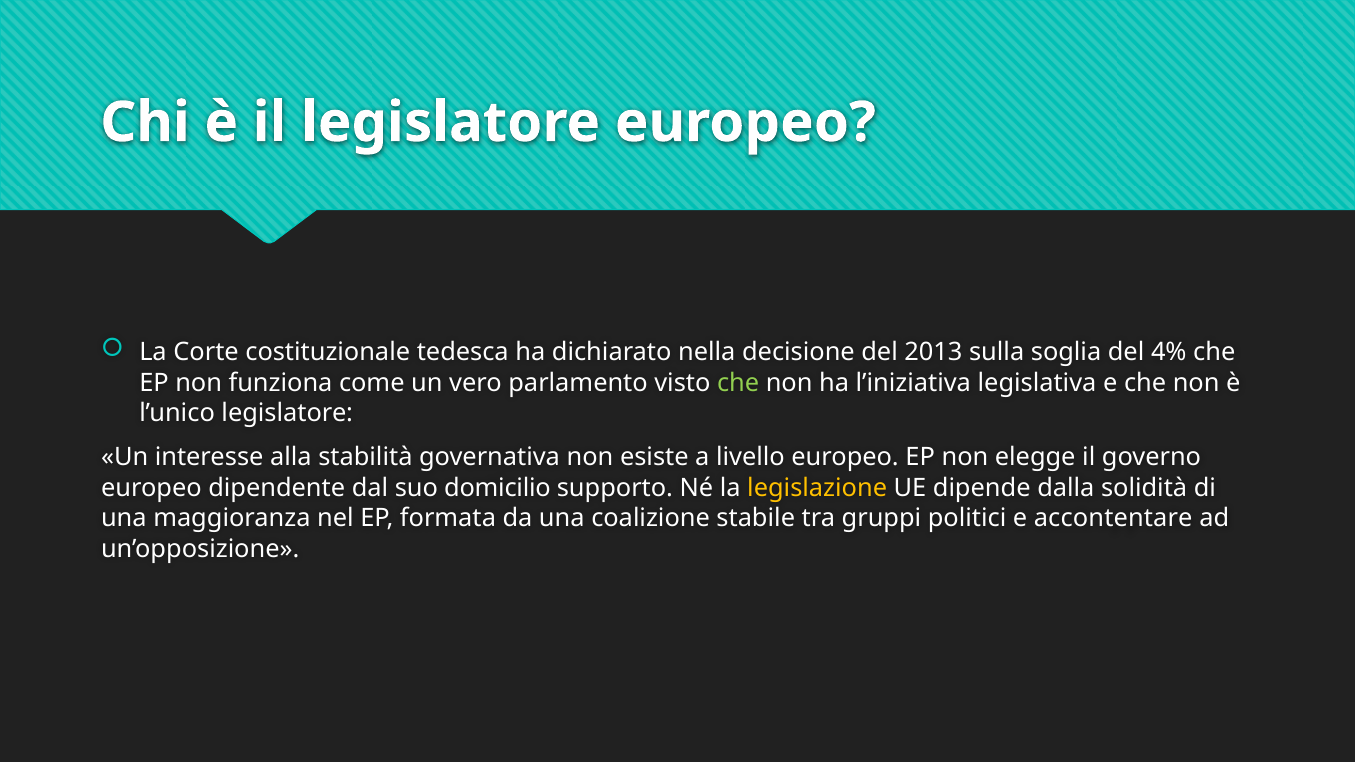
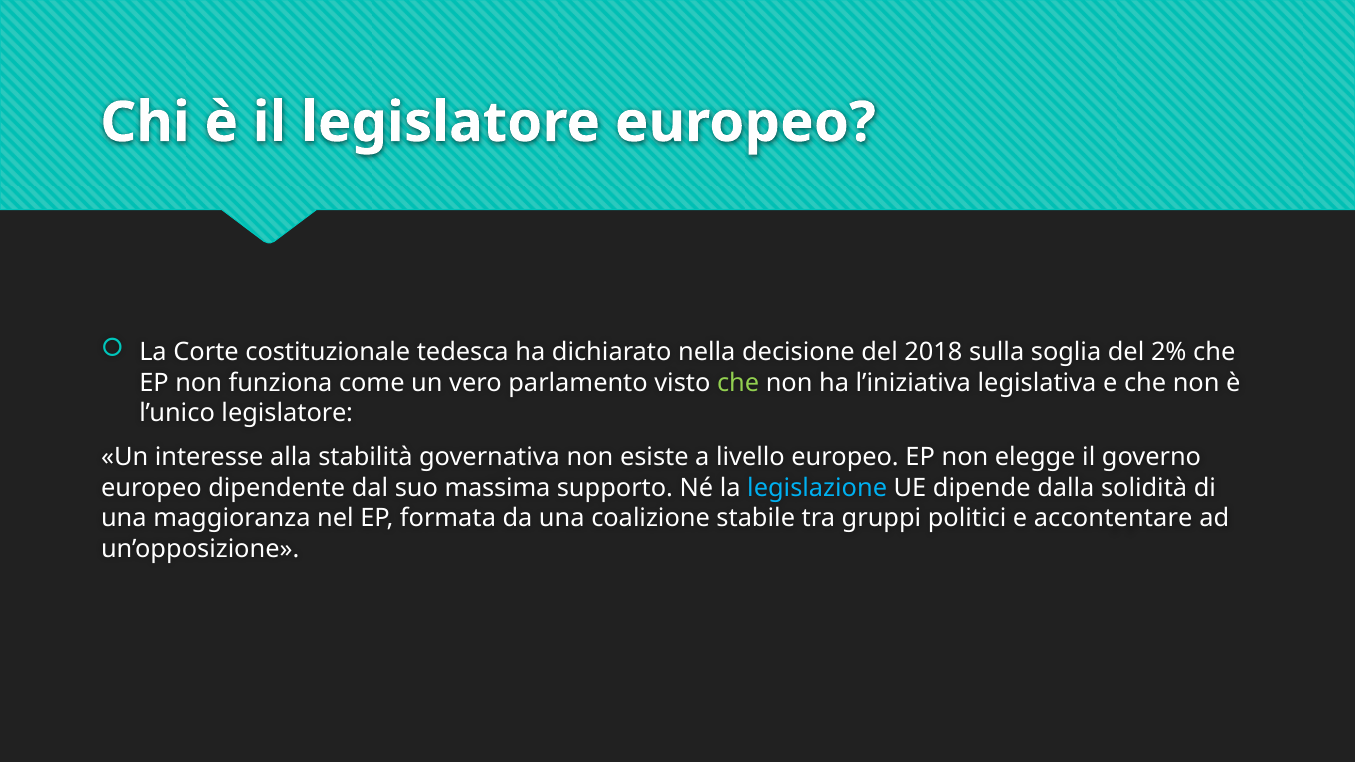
2013: 2013 -> 2018
4%: 4% -> 2%
domicilio: domicilio -> massima
legislazione colour: yellow -> light blue
